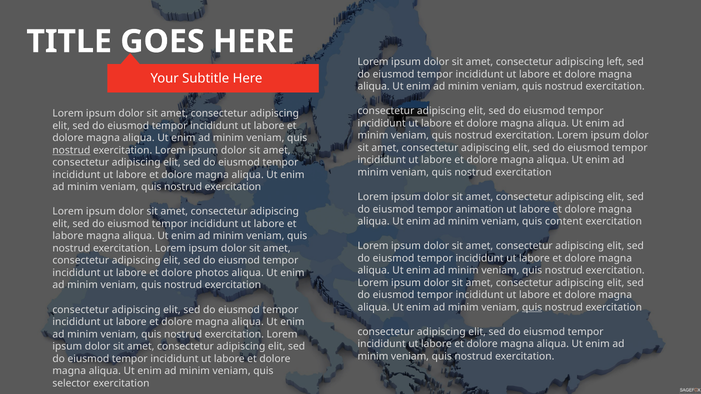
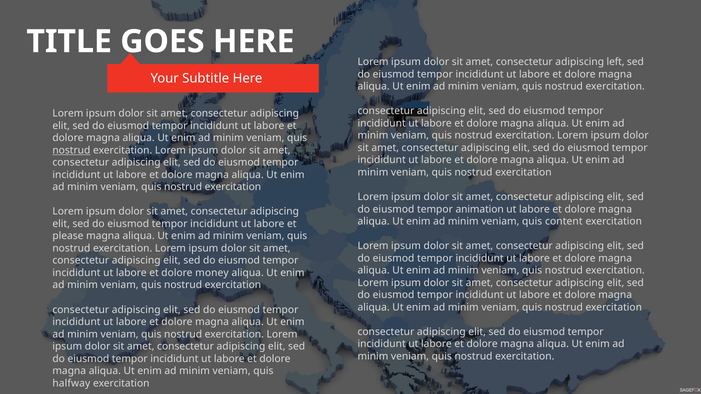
labore at (68, 236): labore -> please
photos: photos -> money
quis at (532, 308) underline: present -> none
selector: selector -> halfway
